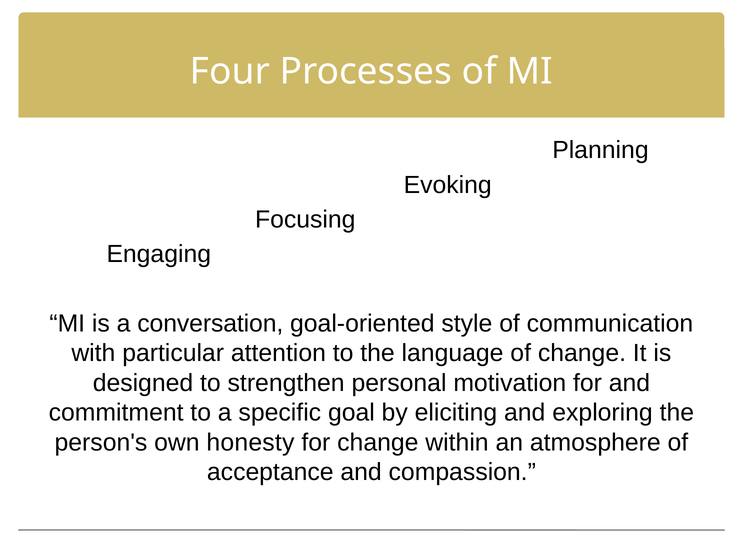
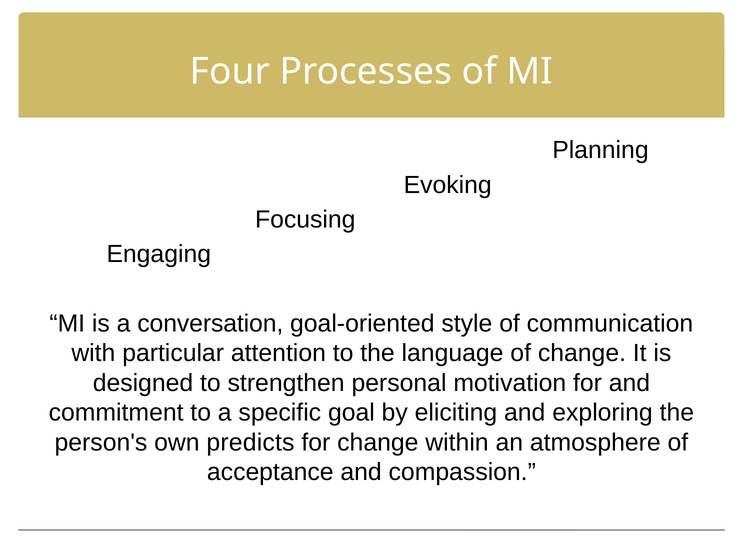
honesty: honesty -> predicts
